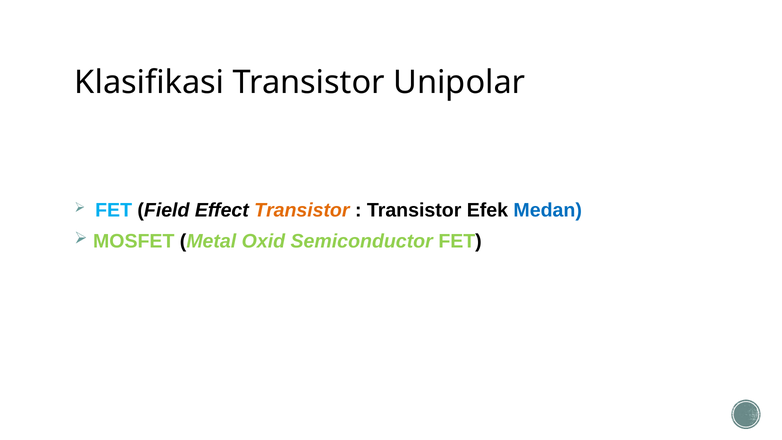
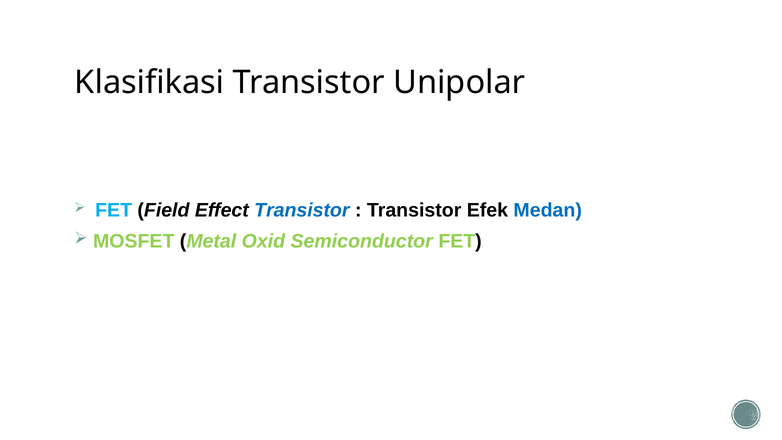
Transistor at (302, 210) colour: orange -> blue
